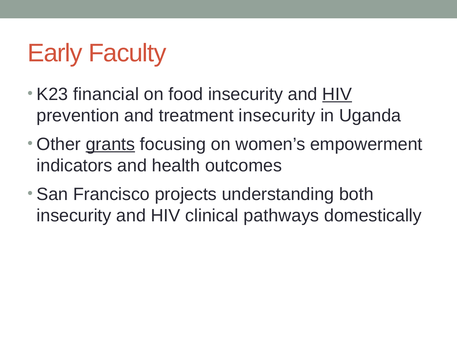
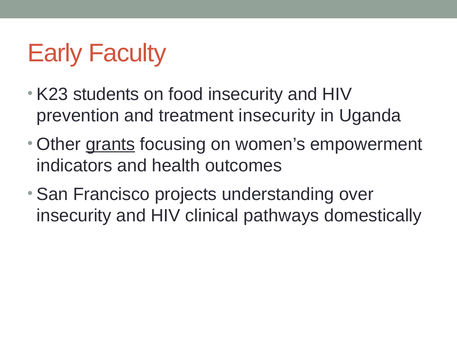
financial: financial -> students
HIV at (337, 94) underline: present -> none
both: both -> over
